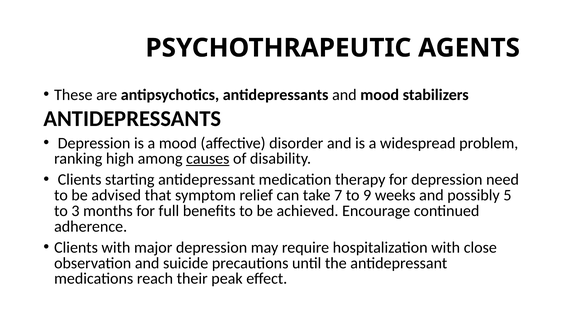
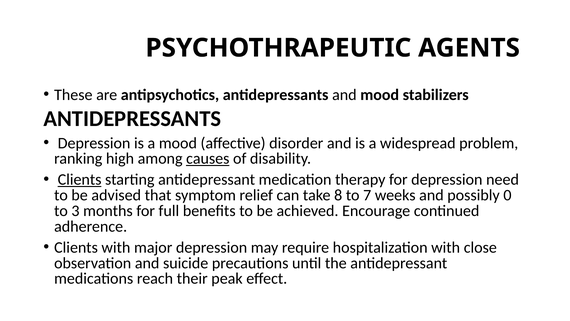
Clients at (80, 179) underline: none -> present
7: 7 -> 8
9: 9 -> 7
5: 5 -> 0
